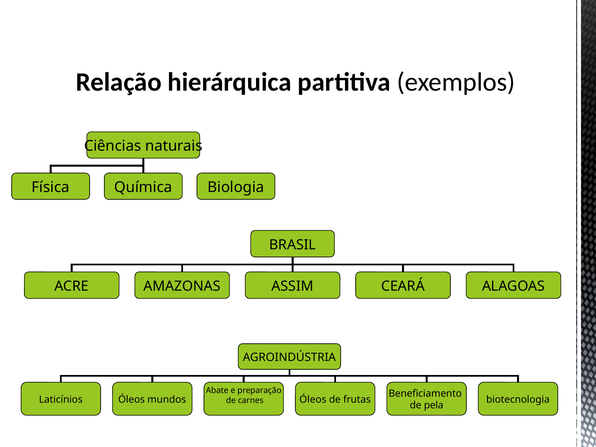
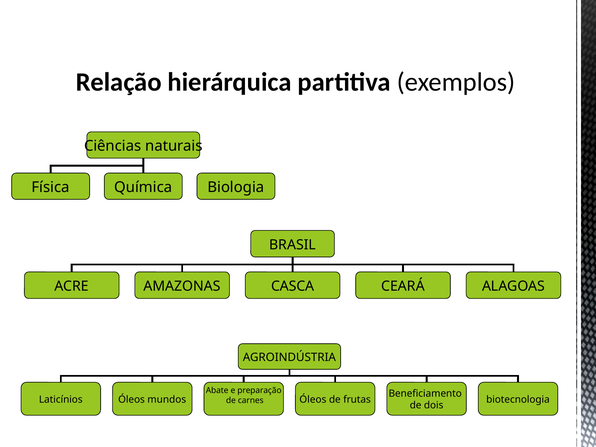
ASSIM: ASSIM -> CASCA
pela: pela -> dois
